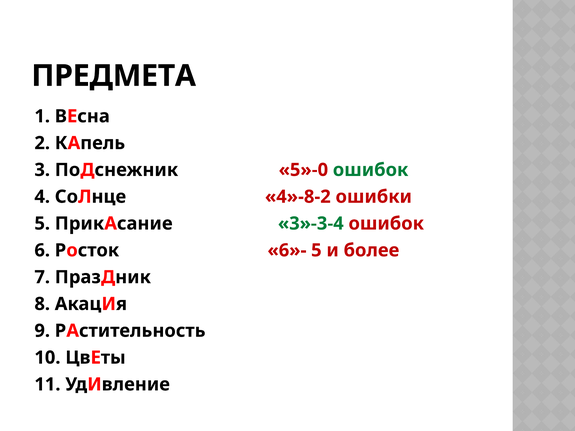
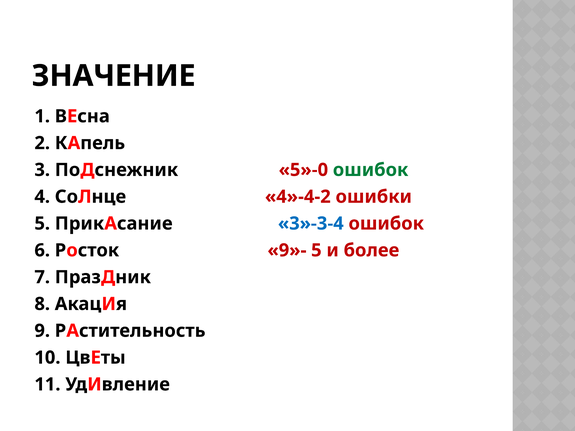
ПРЕДМЕТА: ПРЕДМЕТА -> ЗНАЧЕНИЕ
4»-8-2: 4»-8-2 -> 4»-4-2
3»-3-4 colour: green -> blue
6»-: 6»- -> 9»-
